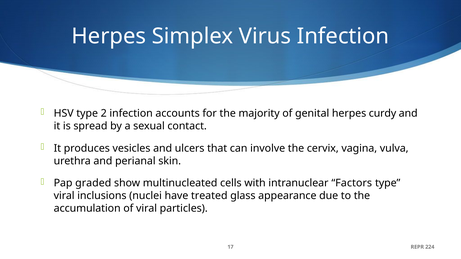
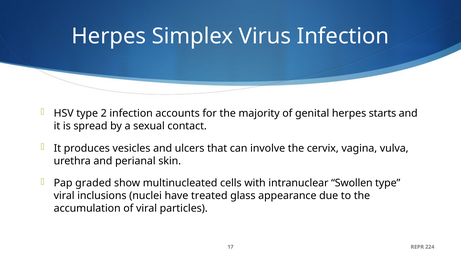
curdy: curdy -> starts
Factors: Factors -> Swollen
